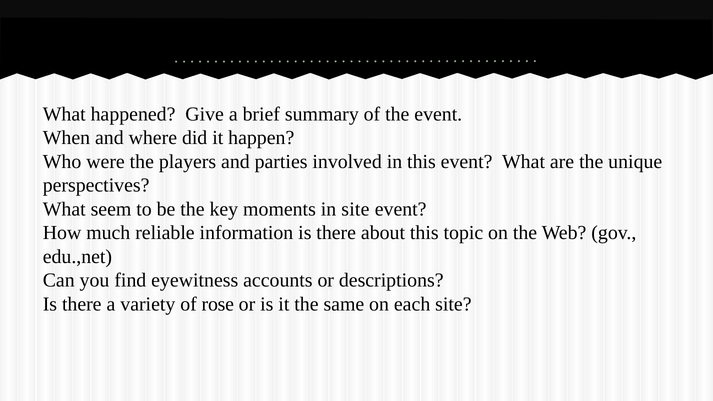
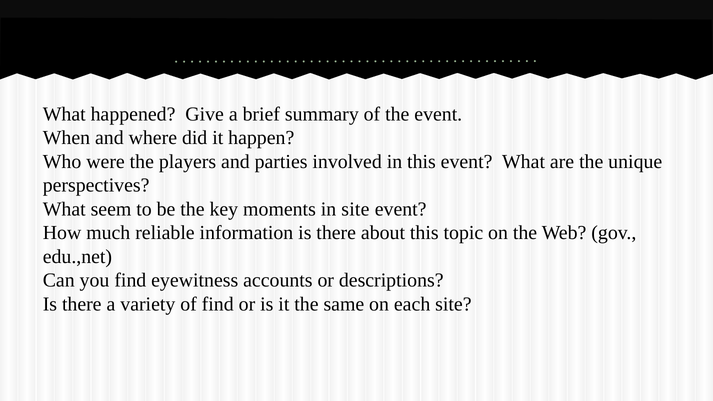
of rose: rose -> find
